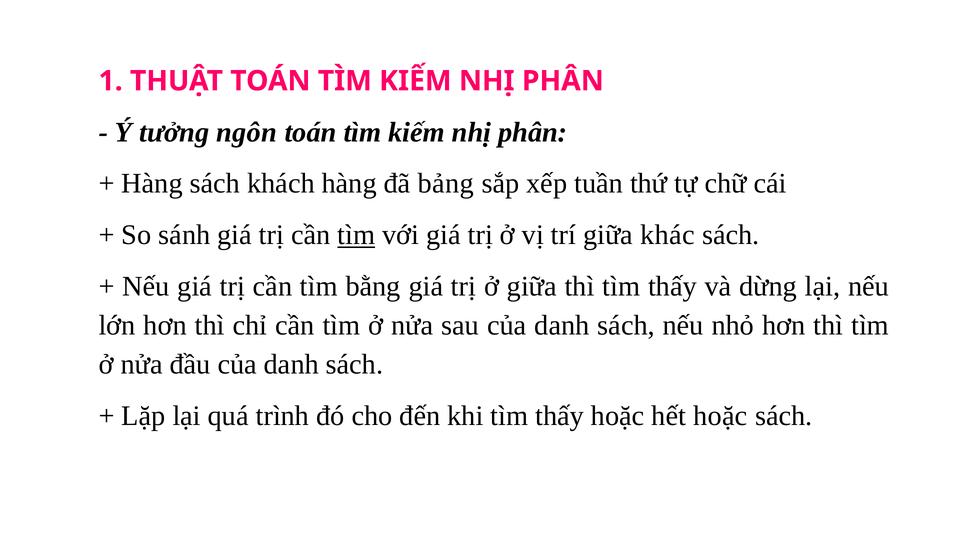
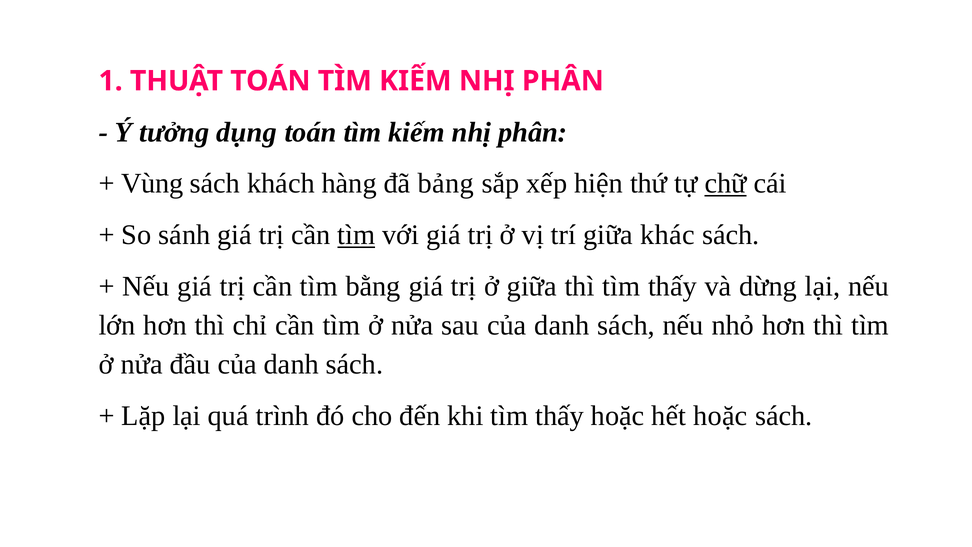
ngôn: ngôn -> dụng
Hàng at (152, 184): Hàng -> Vùng
tuần: tuần -> hiện
chữ underline: none -> present
